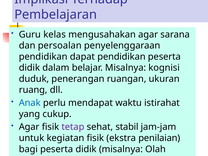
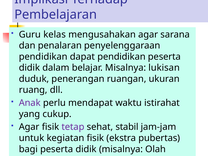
persoalan: persoalan -> penalaran
kognisi: kognisi -> lukisan
Anak colour: blue -> purple
penilaian: penilaian -> pubertas
